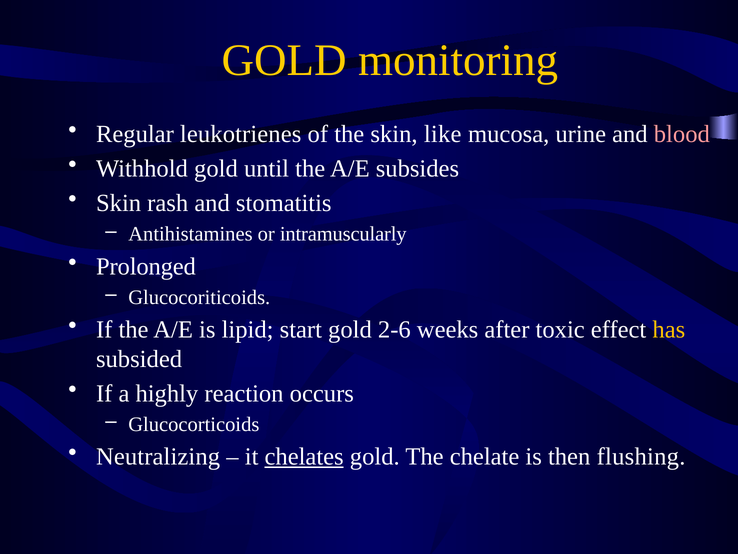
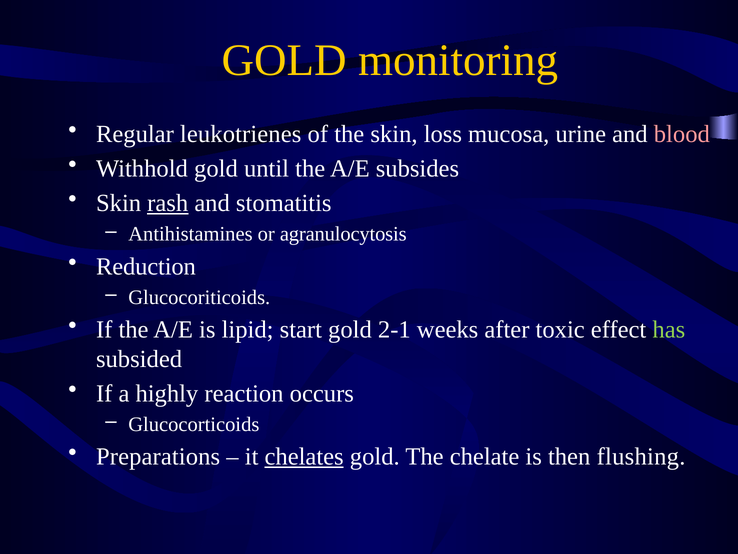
like: like -> loss
rash underline: none -> present
intramuscularly: intramuscularly -> agranulocytosis
Prolonged: Prolonged -> Reduction
2-6: 2-6 -> 2-1
has colour: yellow -> light green
Neutralizing: Neutralizing -> Preparations
